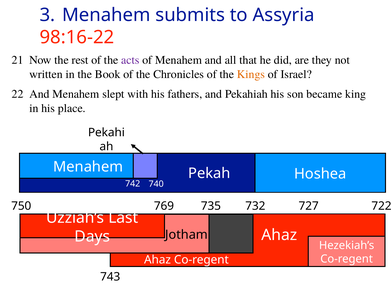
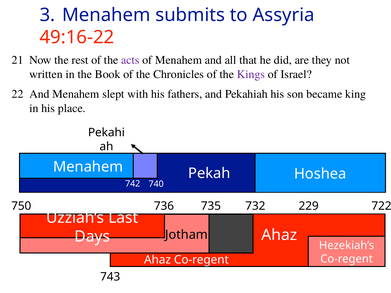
98:16-22: 98:16-22 -> 49:16-22
Kings colour: orange -> purple
769: 769 -> 736
727: 727 -> 229
